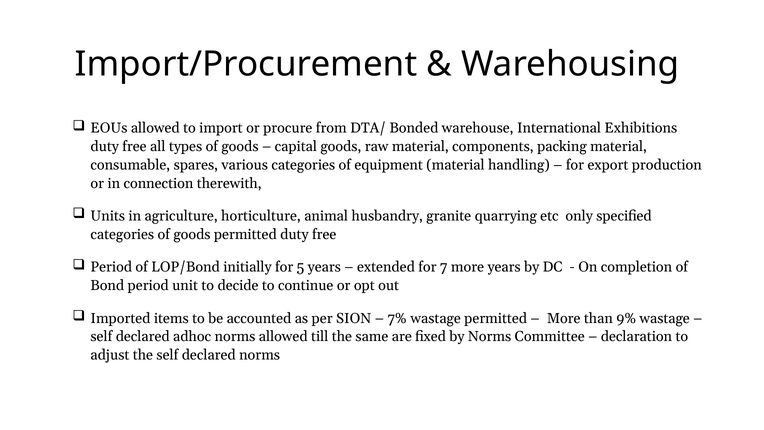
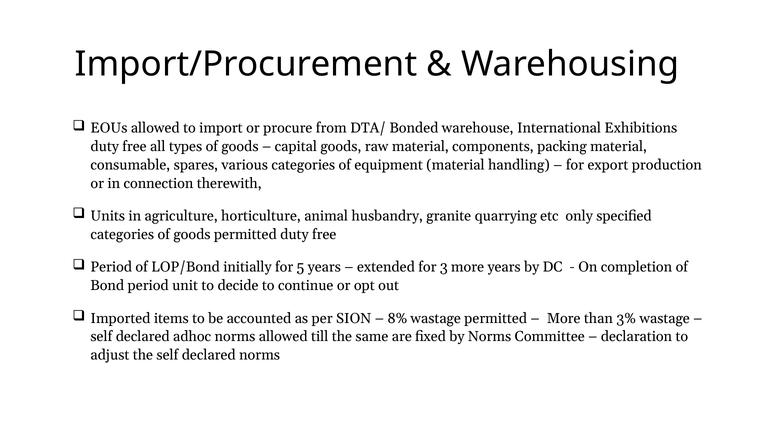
7: 7 -> 3
7%: 7% -> 8%
9%: 9% -> 3%
